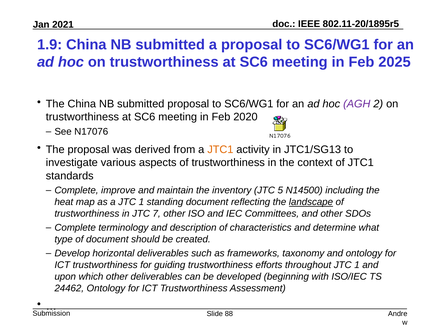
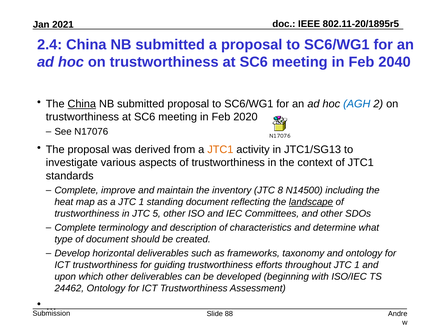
1.9: 1.9 -> 2.4
2025: 2025 -> 2040
China at (82, 104) underline: none -> present
AGH colour: purple -> blue
5: 5 -> 8
7: 7 -> 5
